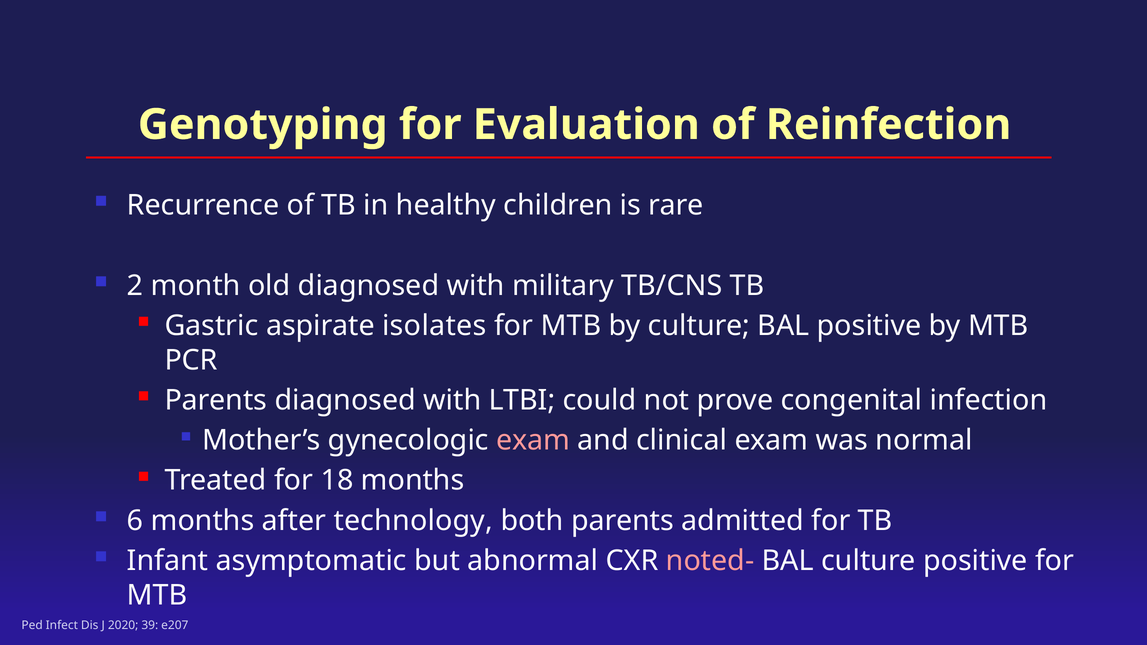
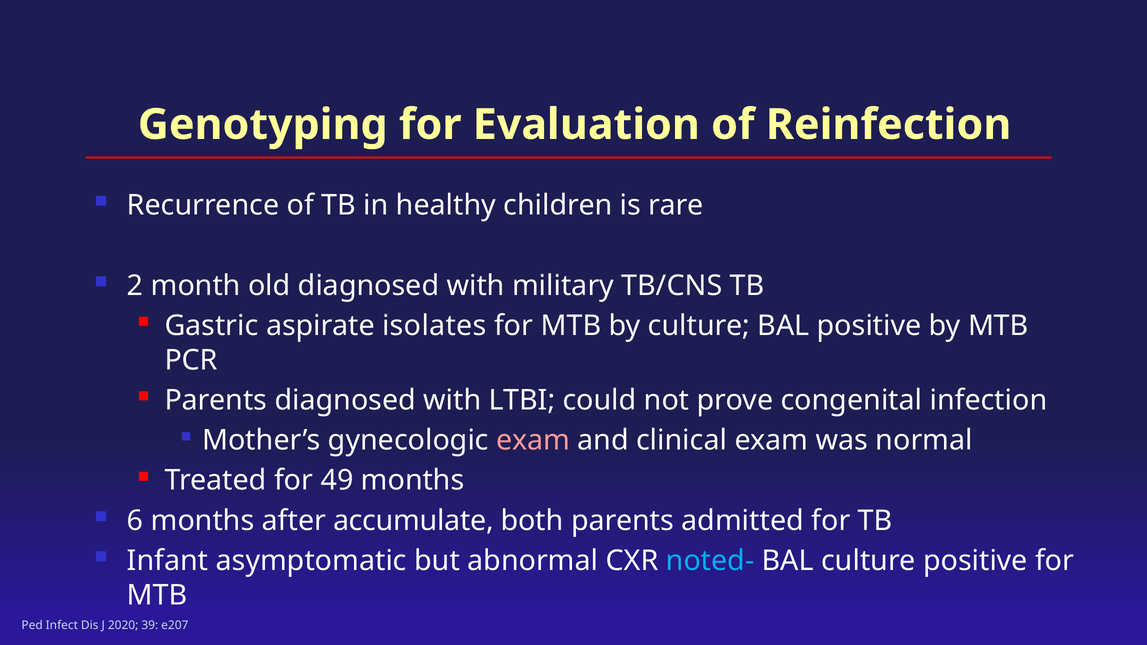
18: 18 -> 49
technology: technology -> accumulate
noted- colour: pink -> light blue
